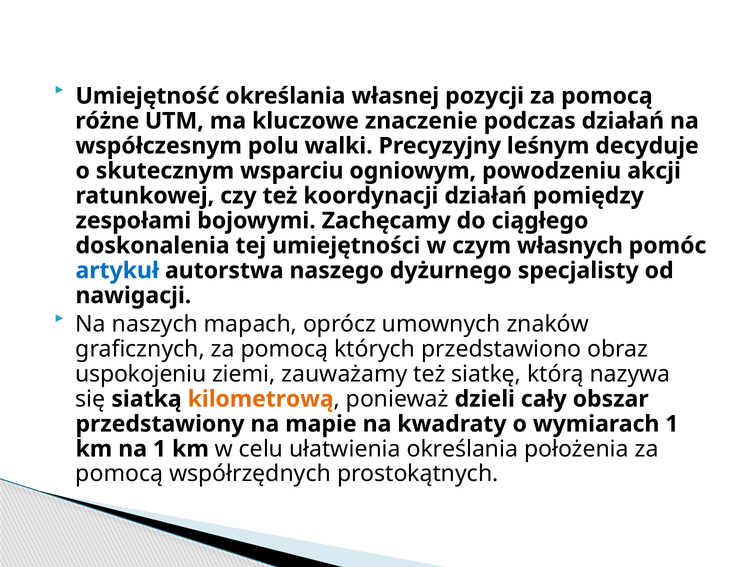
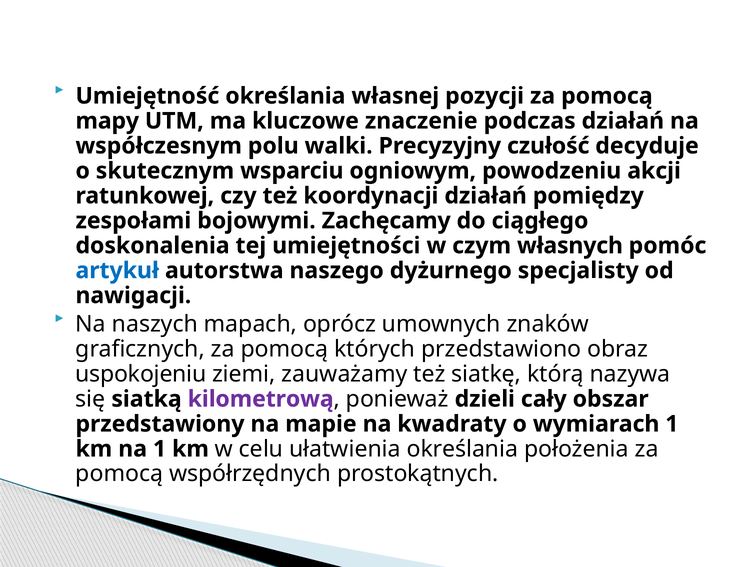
różne: różne -> mapy
leśnym: leśnym -> czułość
kilometrową colour: orange -> purple
